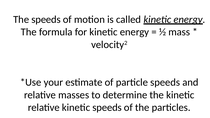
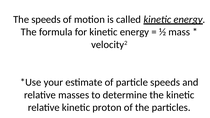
kinetic speeds: speeds -> proton
